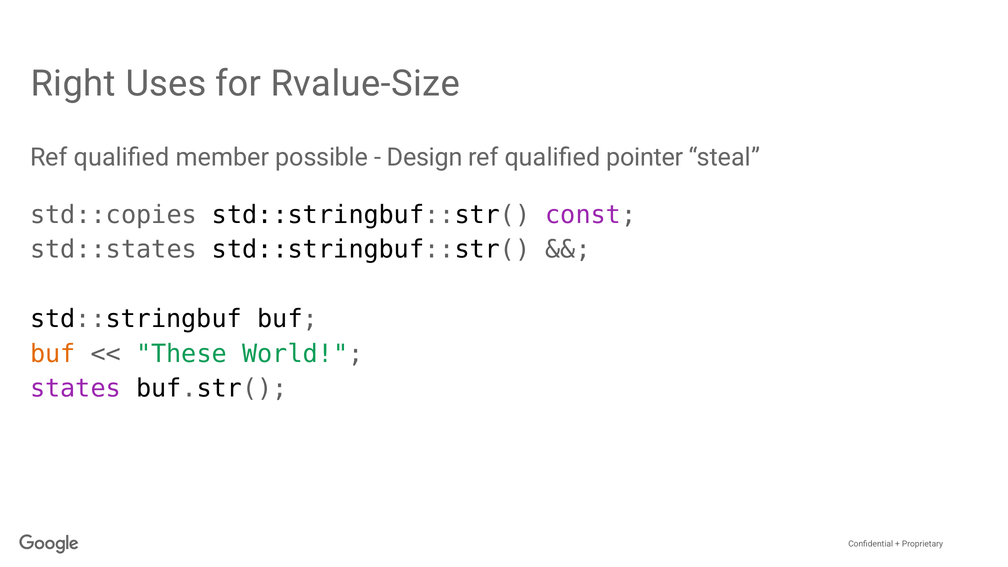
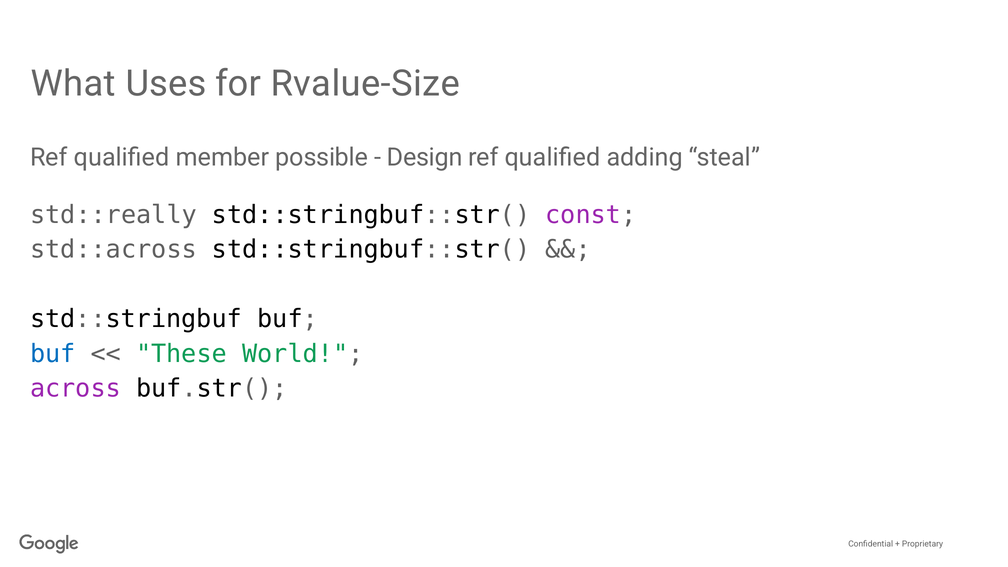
Right: Right -> What
pointer: pointer -> adding
std::copies: std::copies -> std::really
std::states: std::states -> std::across
buf at (53, 354) colour: orange -> blue
states: states -> across
